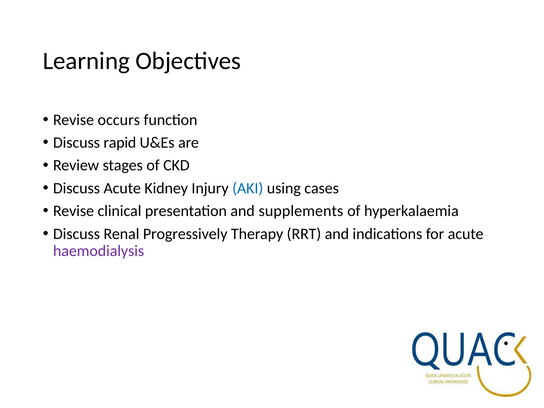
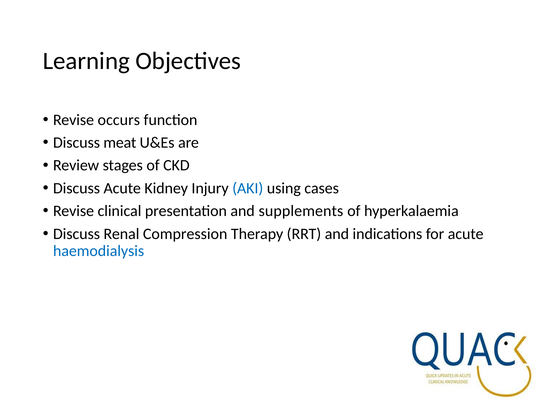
rapid: rapid -> meat
Progressively: Progressively -> Compression
haemodialysis colour: purple -> blue
